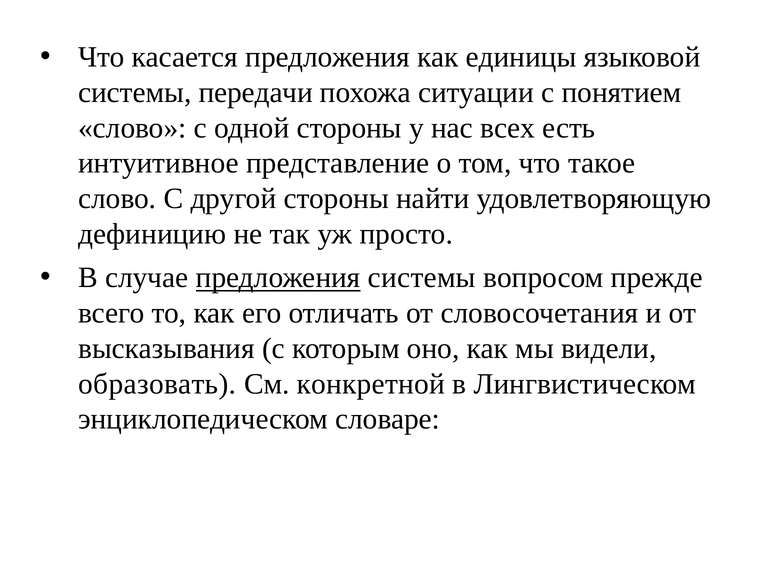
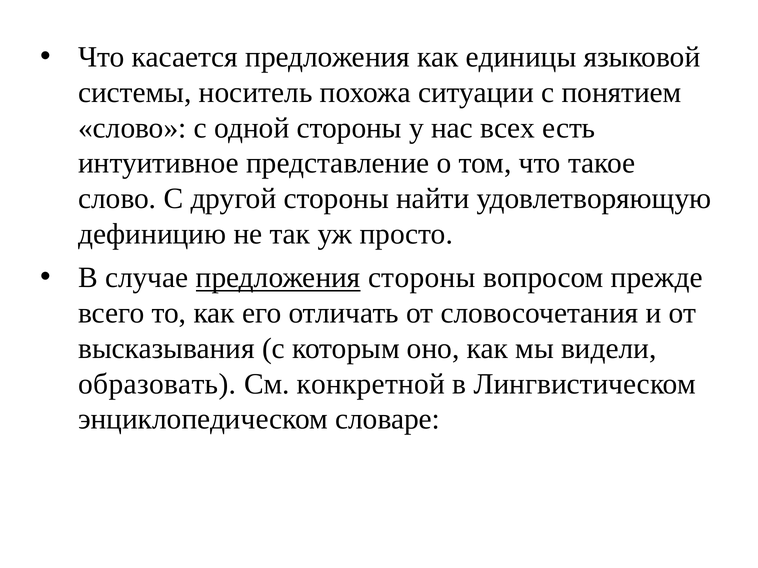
передачи: передачи -> носитель
предложения системы: системы -> стороны
